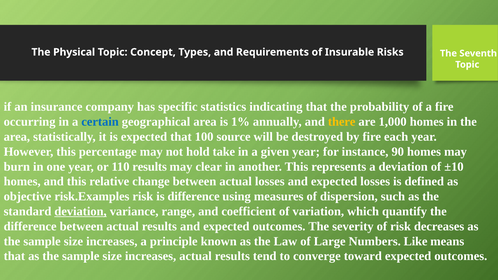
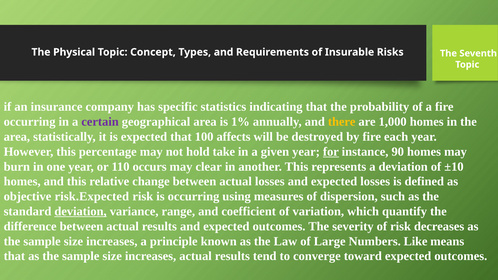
certain colour: blue -> purple
source: source -> affects
for underline: none -> present
110 results: results -> occurs
risk.Examples: risk.Examples -> risk.Expected
is difference: difference -> occurring
